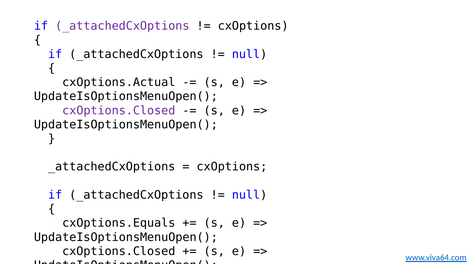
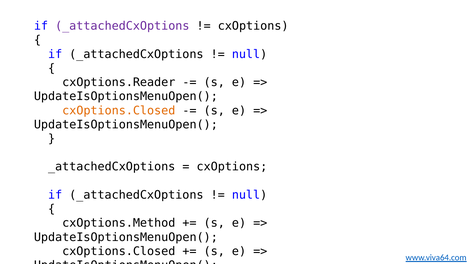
cxOptions.Actual: cxOptions.Actual -> cxOptions.Reader
cxOptions.Closed at (119, 111) colour: purple -> orange
cxOptions.Equals: cxOptions.Equals -> cxOptions.Method
